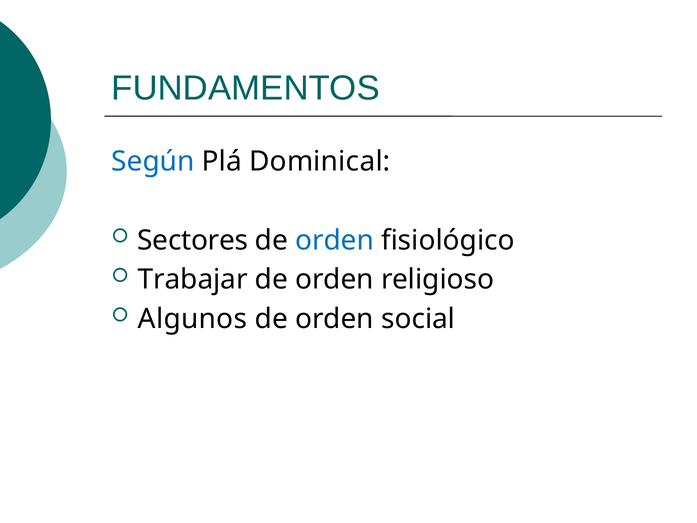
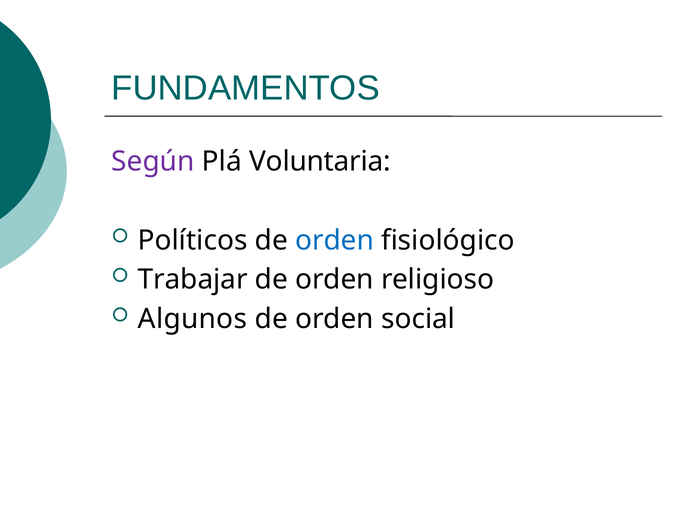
Según colour: blue -> purple
Dominical: Dominical -> Voluntaria
Sectores: Sectores -> Políticos
